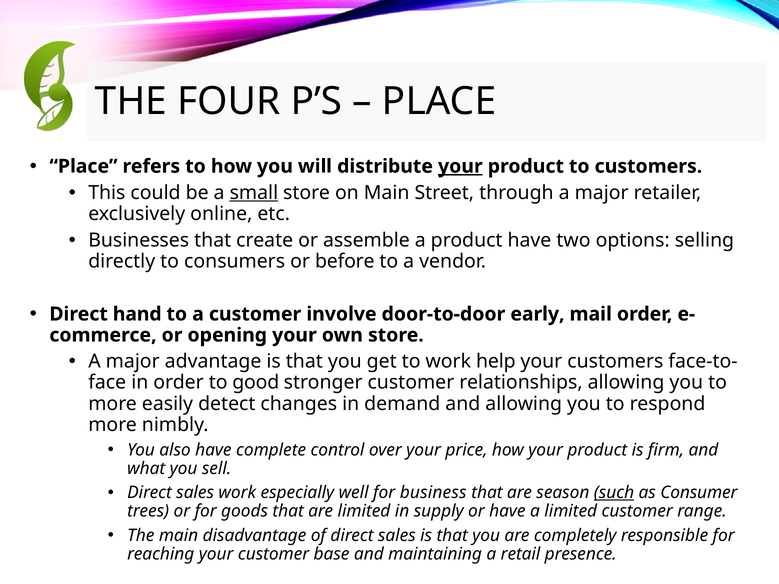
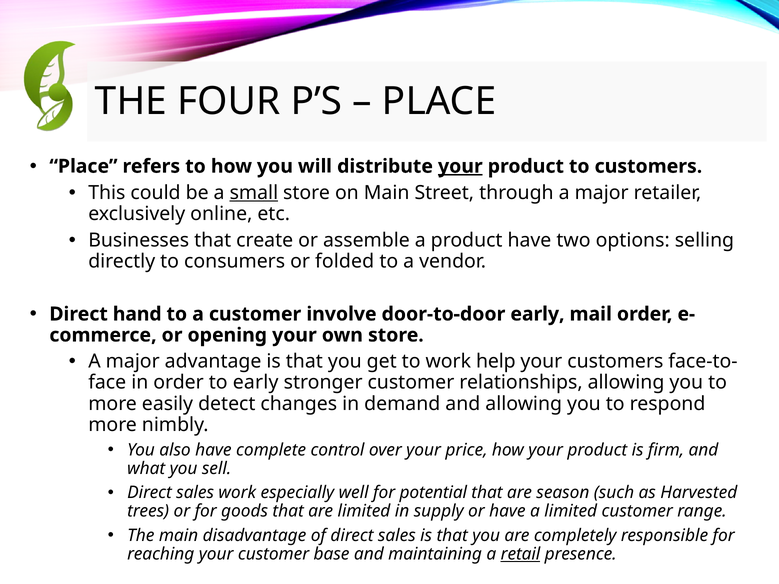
before: before -> folded
to good: good -> early
business: business -> potential
such underline: present -> none
Consumer: Consumer -> Harvested
retail underline: none -> present
